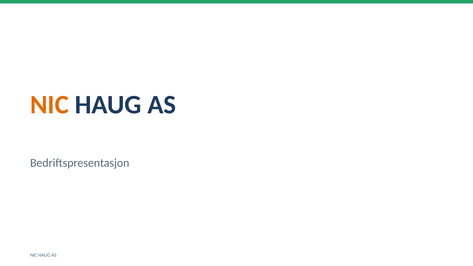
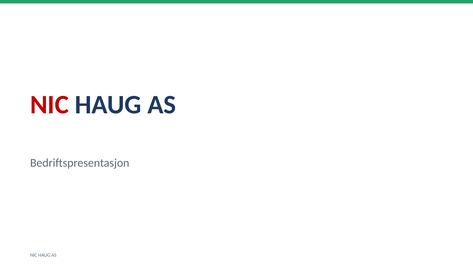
NIC at (49, 105) colour: orange -> red
